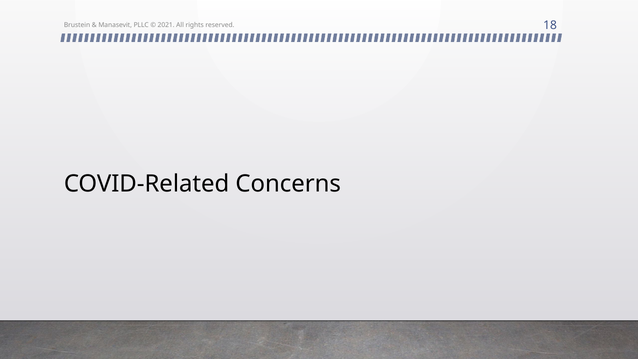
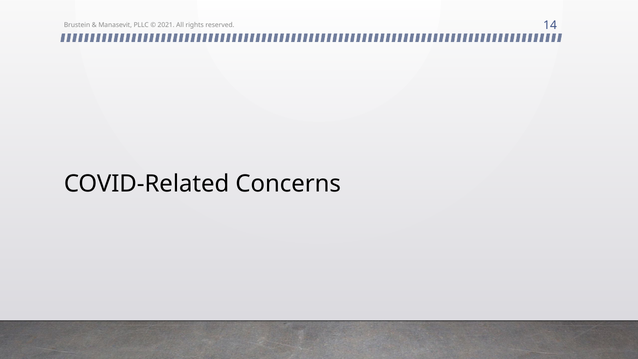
18: 18 -> 14
